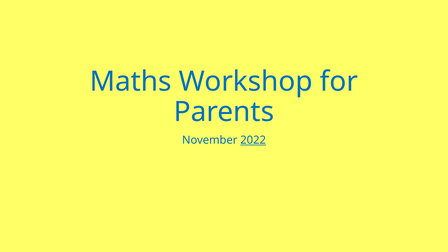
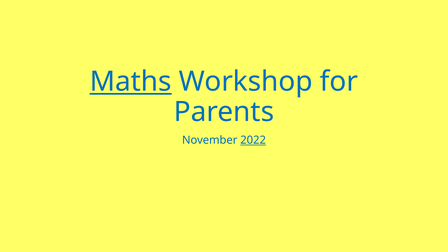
Maths underline: none -> present
